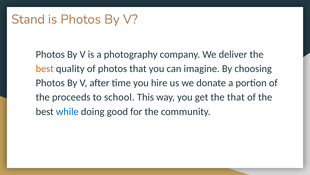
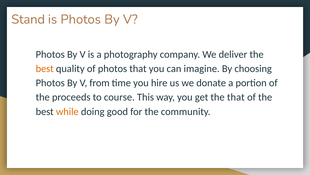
after: after -> from
school: school -> course
while colour: blue -> orange
